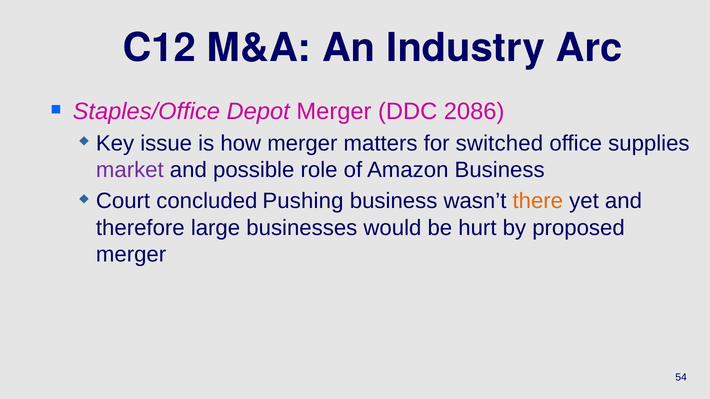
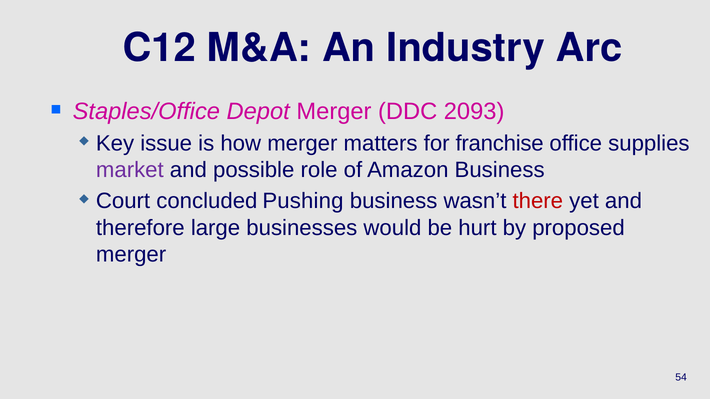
2086: 2086 -> 2093
switched: switched -> franchise
there colour: orange -> red
